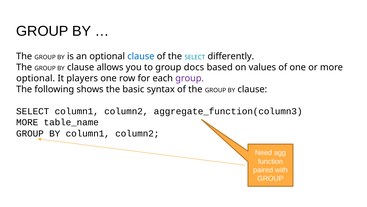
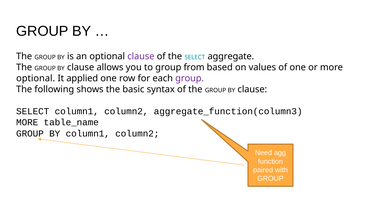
clause at (141, 56) colour: blue -> purple
differently: differently -> aggregate
docs: docs -> from
players: players -> applied
